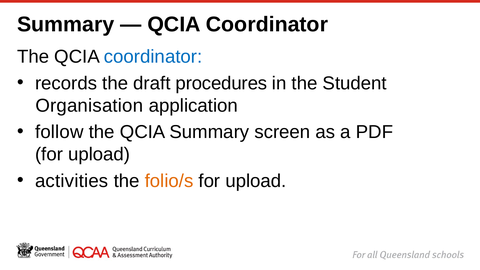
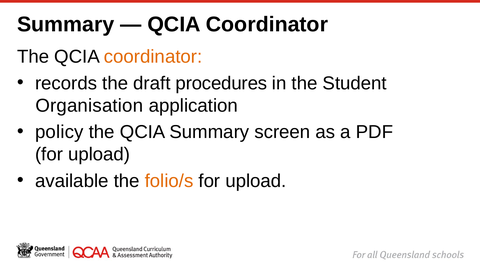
coordinator at (153, 57) colour: blue -> orange
follow: follow -> policy
activities: activities -> available
